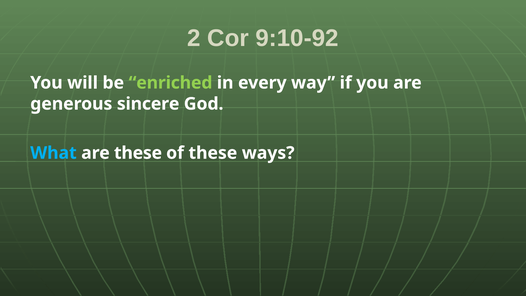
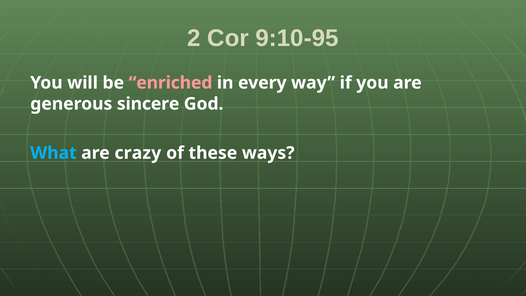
9:10-92: 9:10-92 -> 9:10-95
enriched colour: light green -> pink
are these: these -> crazy
